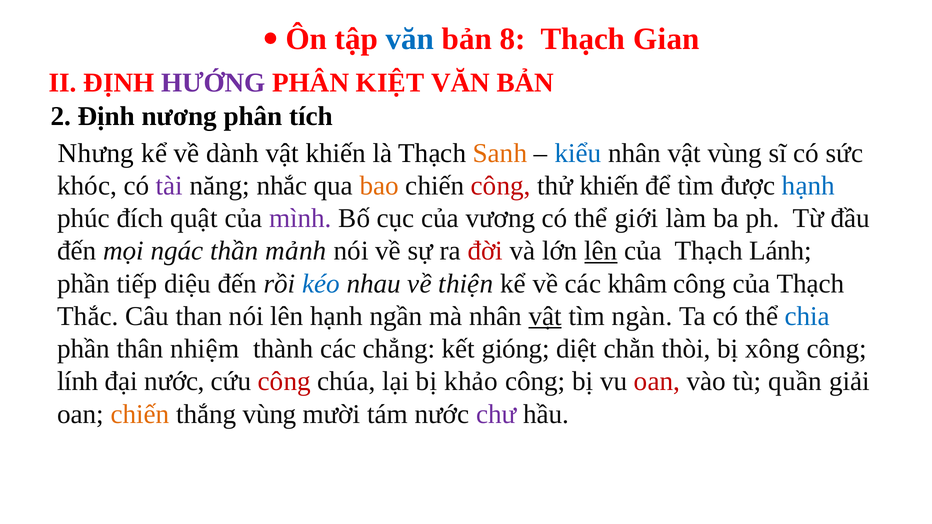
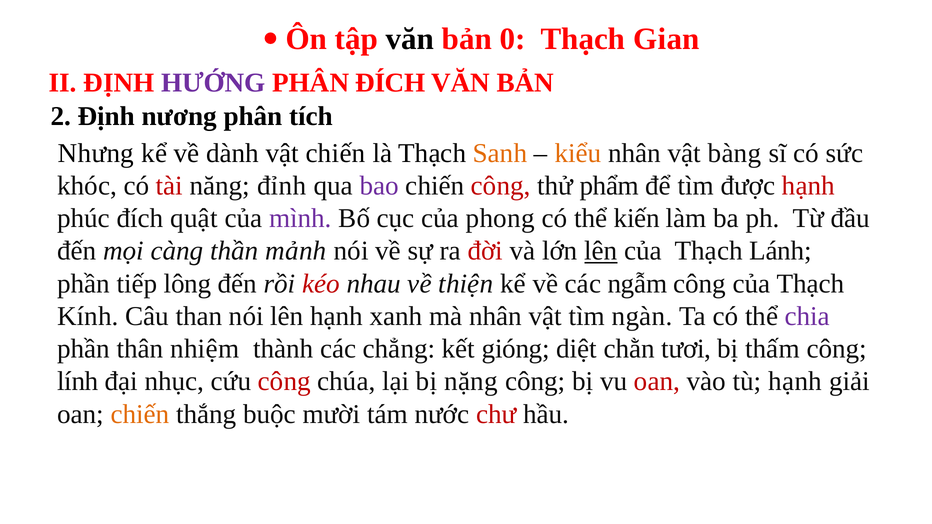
văn at (410, 39) colour: blue -> black
8: 8 -> 0
PHÂN KIỆT: KIỆT -> ĐÍCH
vật khiến: khiến -> chiến
kiểu colour: blue -> orange
vật vùng: vùng -> bàng
tài colour: purple -> red
nhắc: nhắc -> đỉnh
bao colour: orange -> purple
thử khiến: khiến -> phẩm
hạnh at (808, 186) colour: blue -> red
vương: vương -> phong
giới: giới -> kiến
ngác: ngác -> càng
diệu: diệu -> lông
kéo colour: blue -> red
khâm: khâm -> ngẫm
Thắc: Thắc -> Kính
ngần: ngần -> xanh
vật at (545, 316) underline: present -> none
chia colour: blue -> purple
thòi: thòi -> tươi
xông: xông -> thấm
đại nước: nước -> nhục
khảo: khảo -> nặng
tù quần: quần -> hạnh
thắng vùng: vùng -> buộc
chư colour: purple -> red
